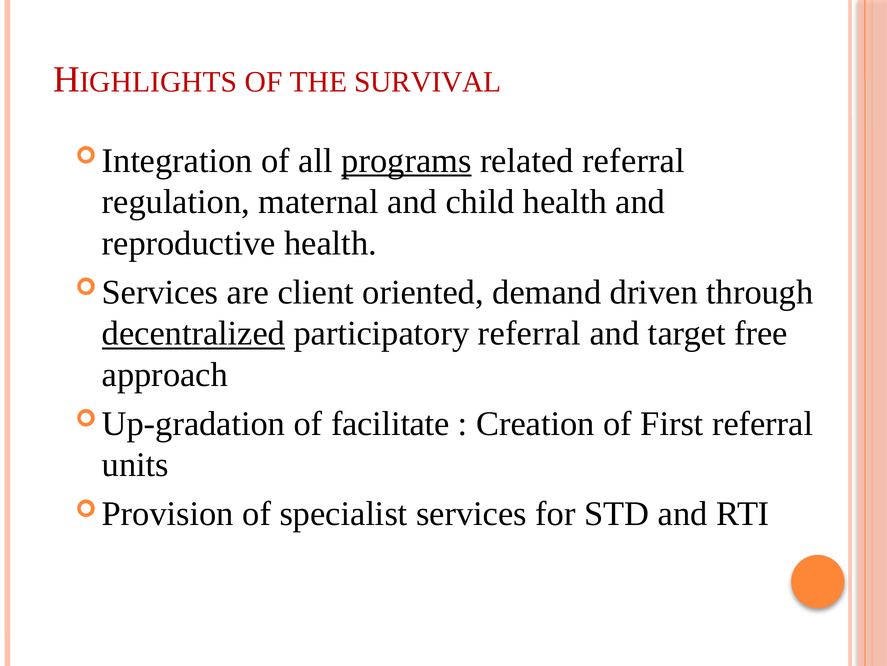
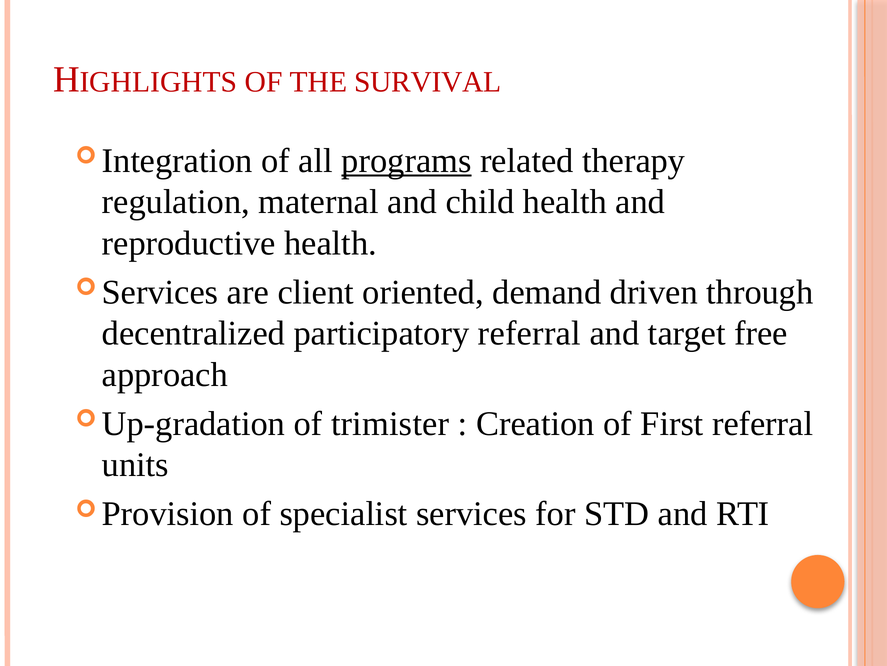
related referral: referral -> therapy
decentralized underline: present -> none
facilitate: facilitate -> trimister
